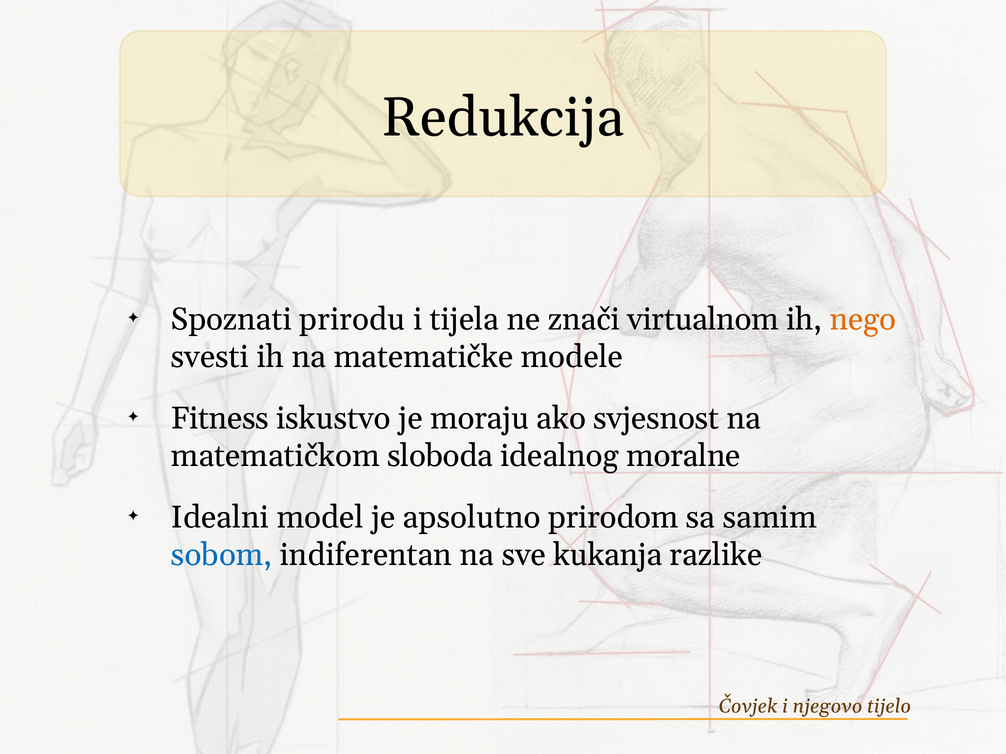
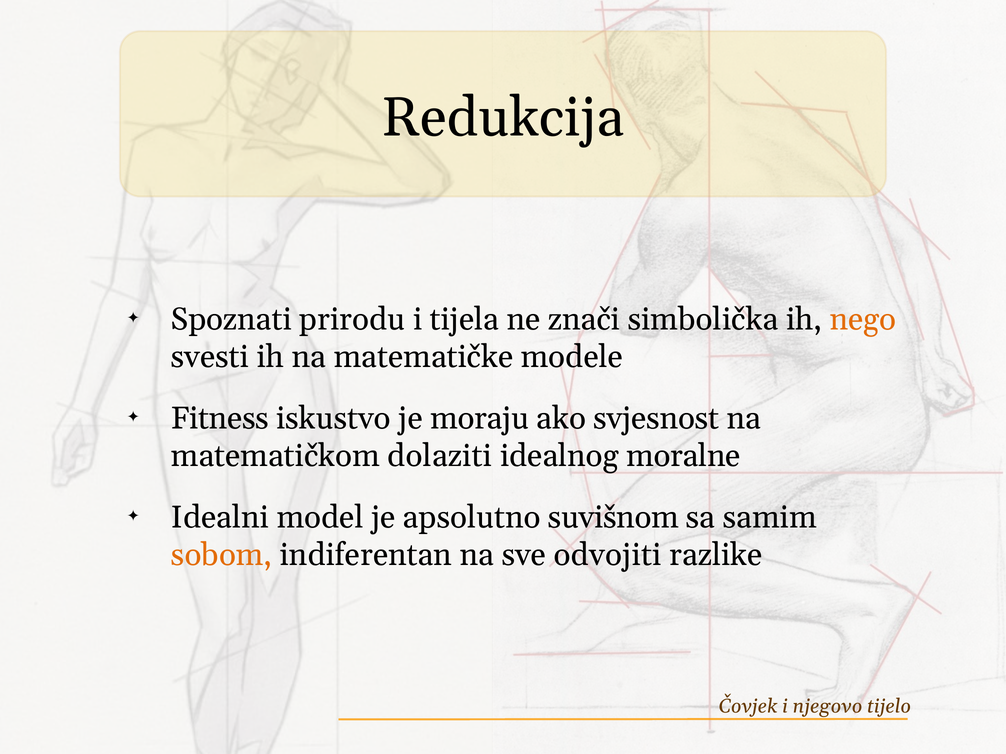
virtualnom: virtualnom -> simbolička
sloboda: sloboda -> dolaziti
prirodom: prirodom -> suvišnom
sobom colour: blue -> orange
kukanja: kukanja -> odvojiti
